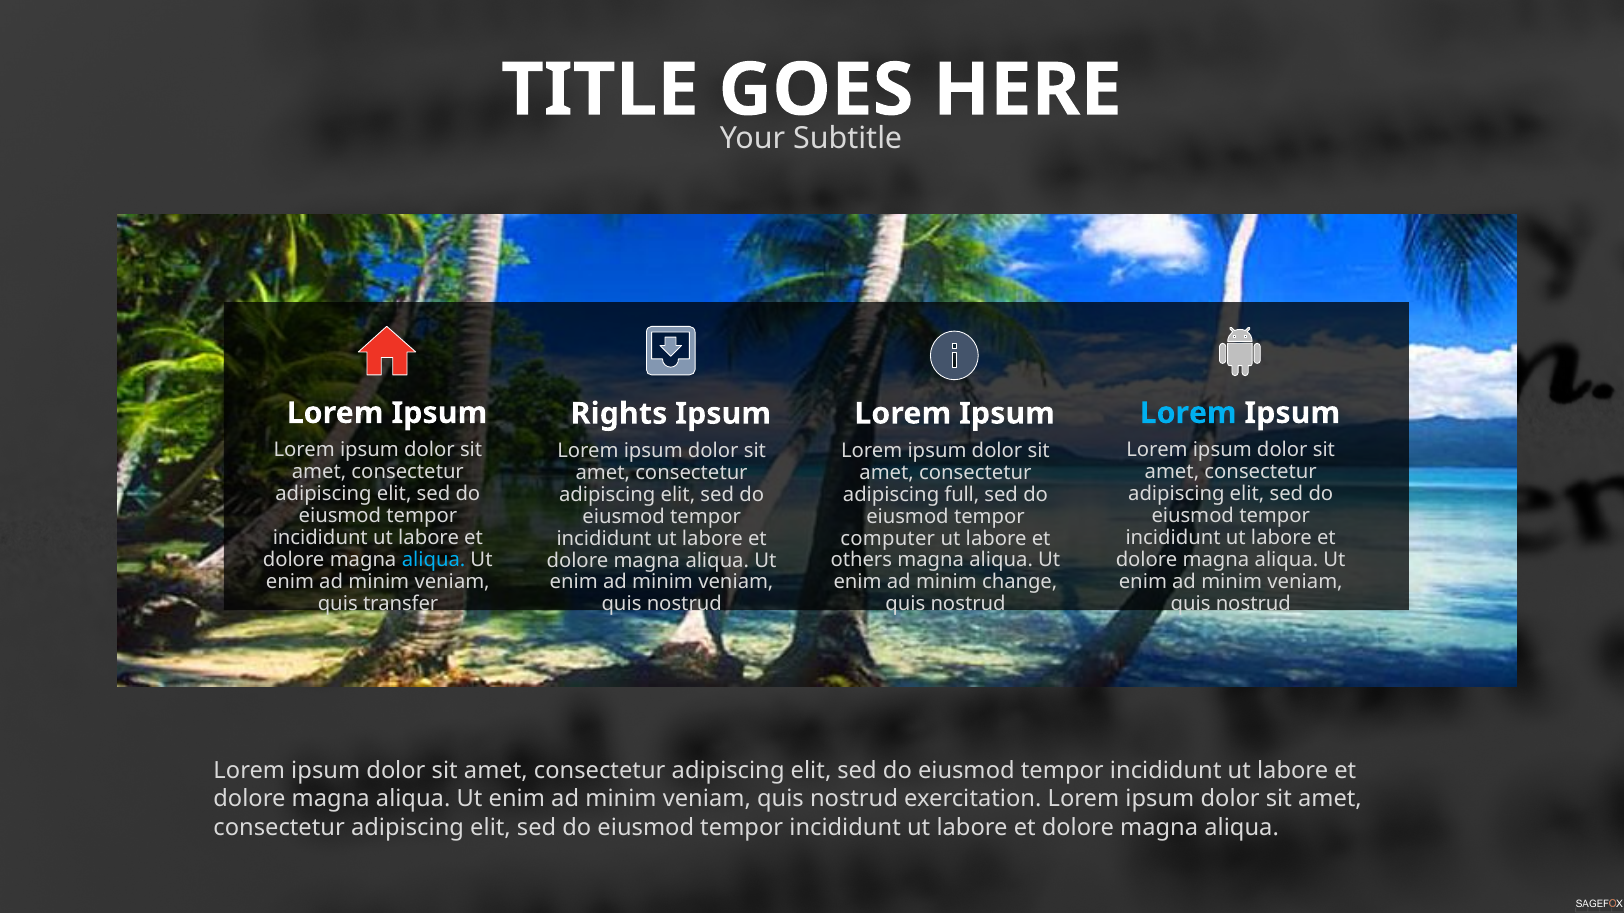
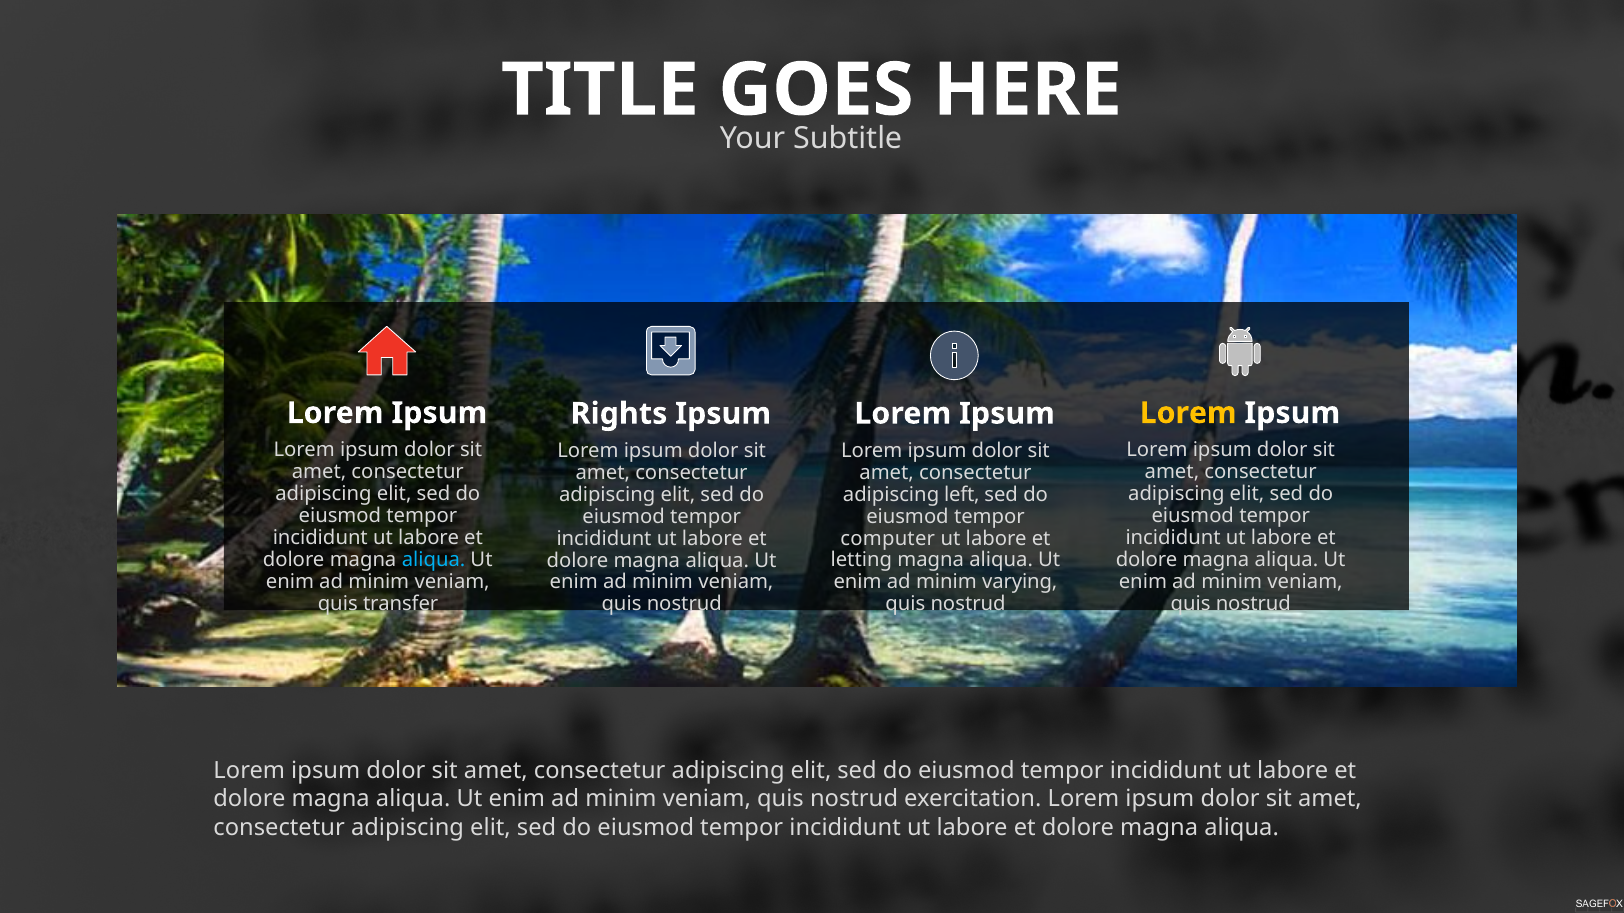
Lorem at (1188, 413) colour: light blue -> yellow
full: full -> left
others: others -> letting
change: change -> varying
